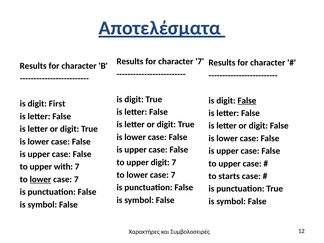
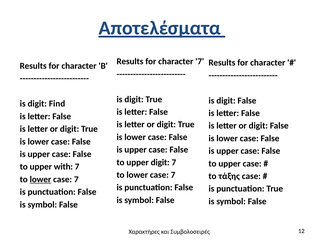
False at (247, 101) underline: present -> none
First: First -> Find
starts: starts -> τάξης
